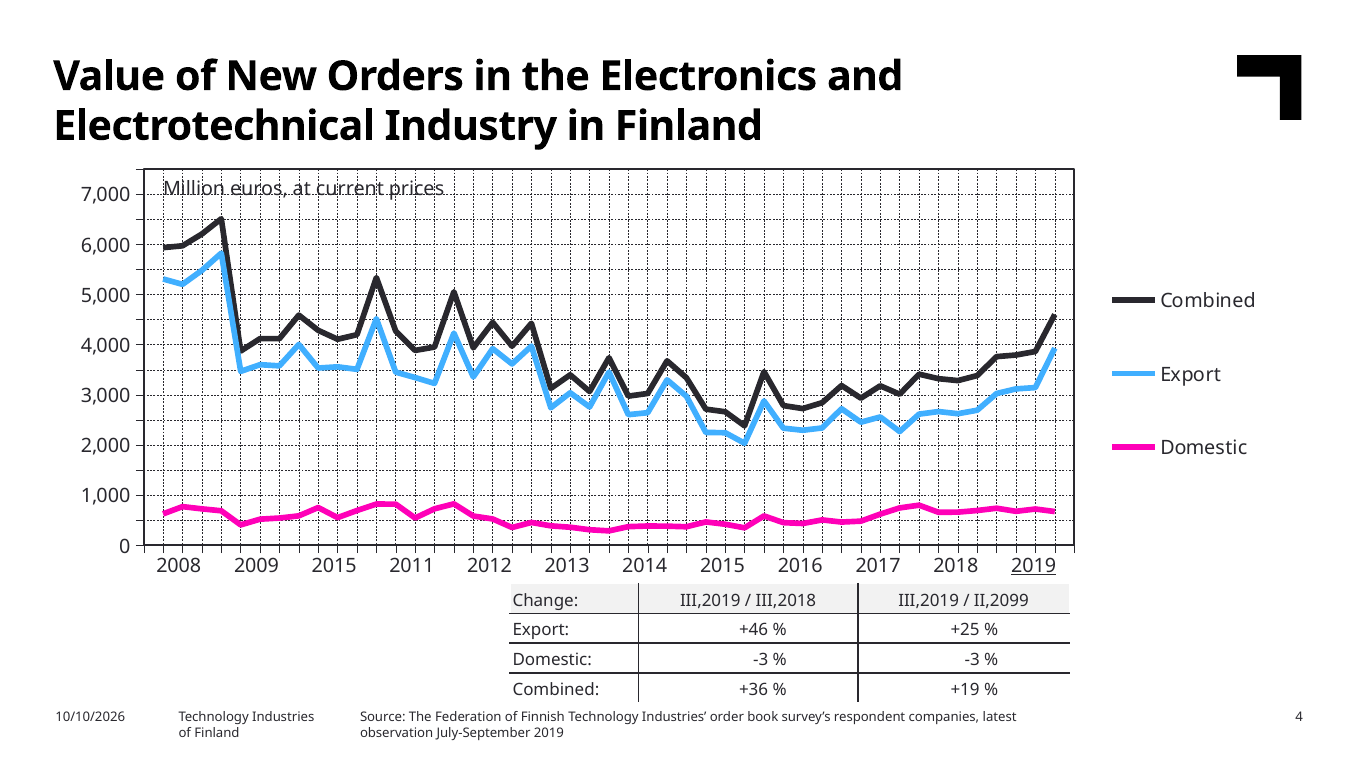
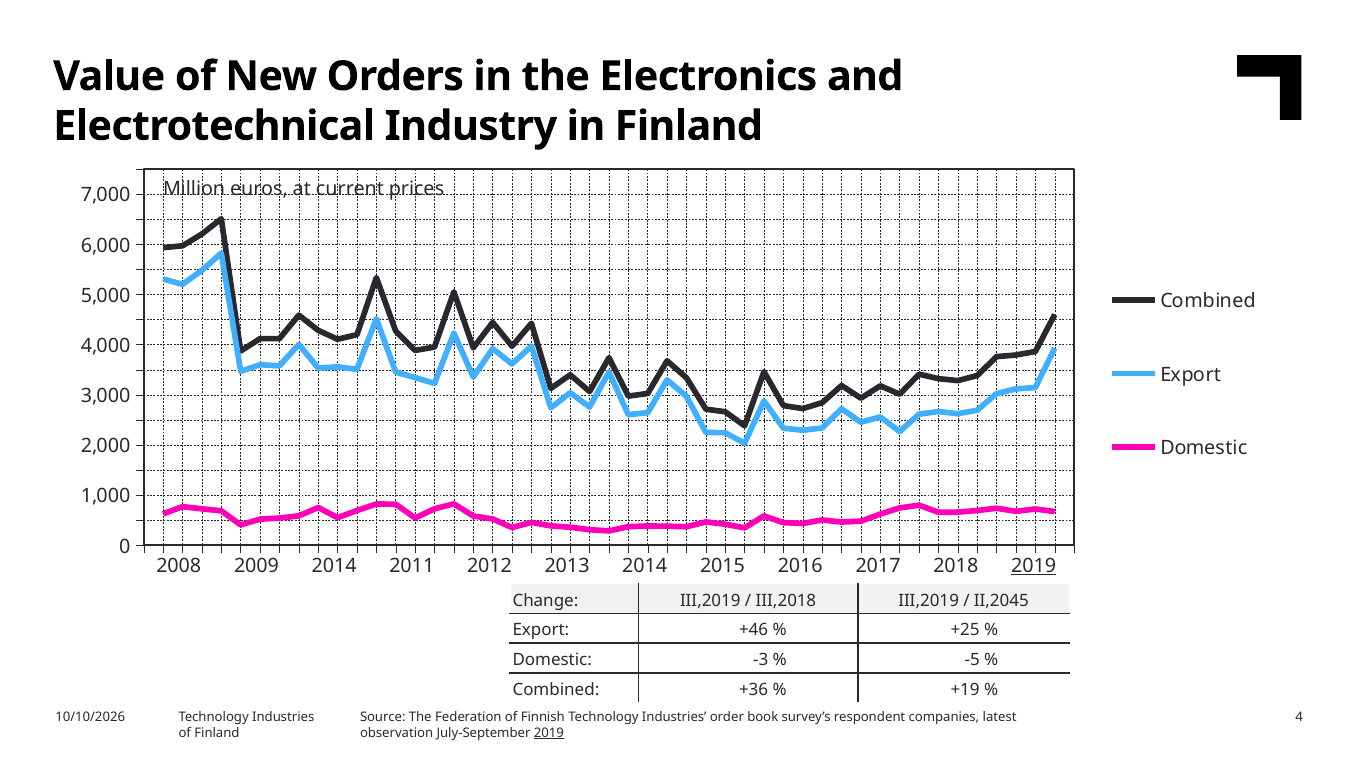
2009 2015: 2015 -> 2014
II,2099: II,2099 -> II,2045
-3 at (972, 660): -3 -> -5
2019 at (549, 733) underline: none -> present
